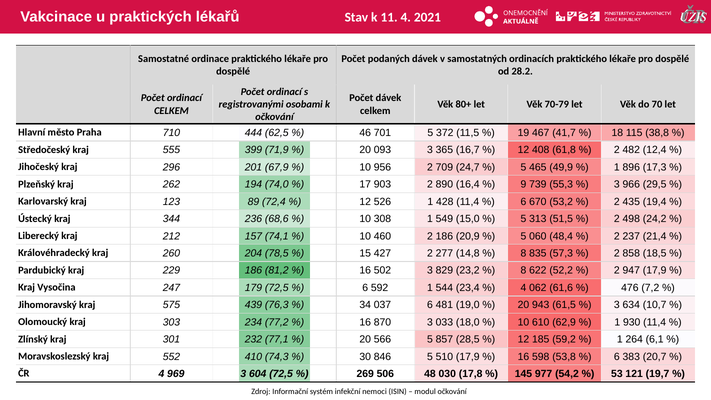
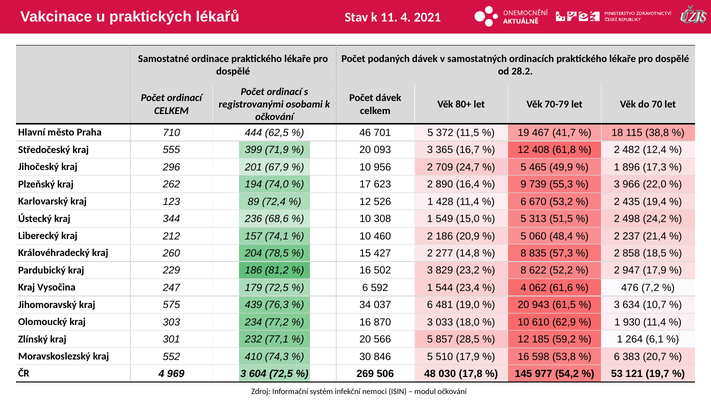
903: 903 -> 623
29,5: 29,5 -> 22,0
